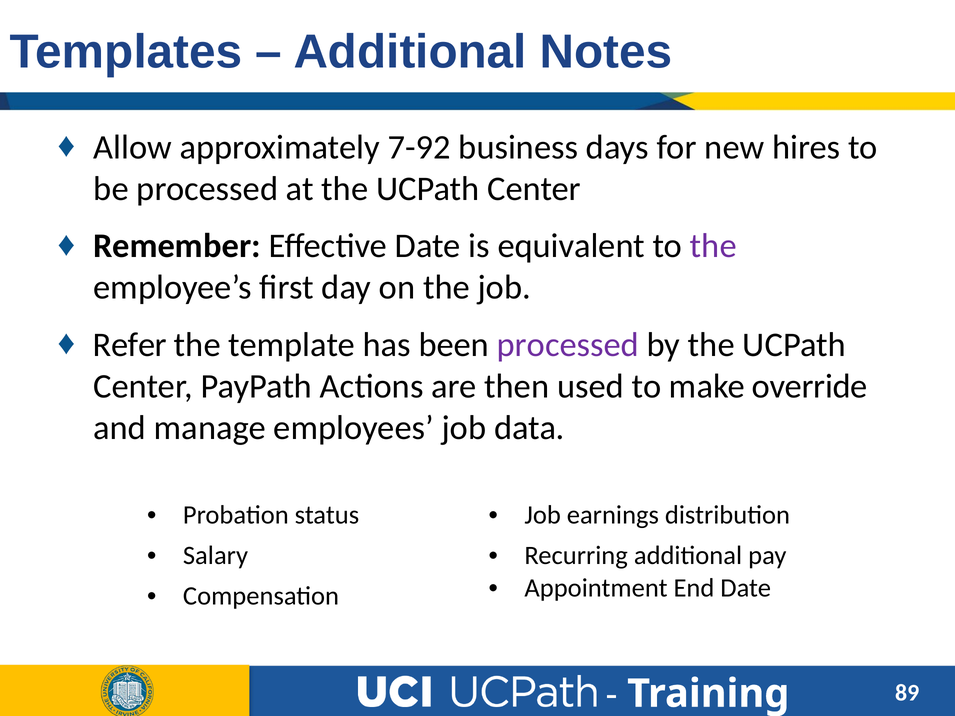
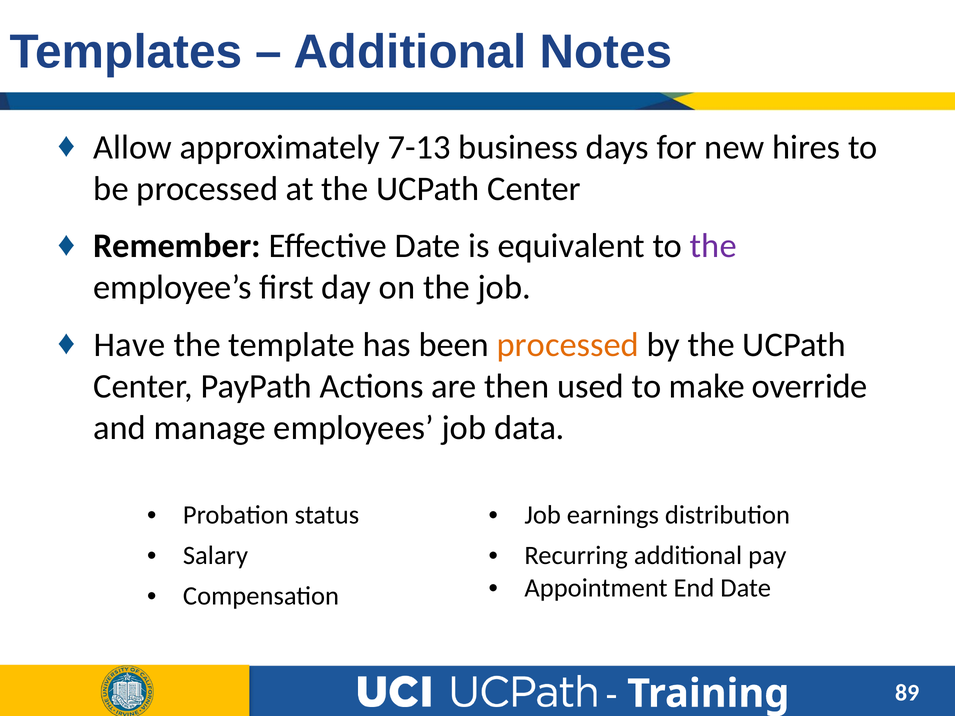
7-92: 7-92 -> 7-13
Refer: Refer -> Have
processed at (568, 345) colour: purple -> orange
